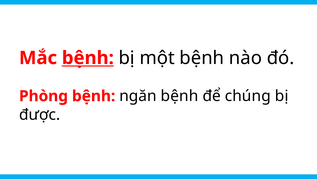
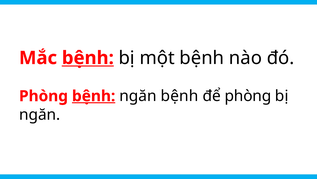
bệnh at (94, 96) underline: none -> present
để chúng: chúng -> phòng
được at (40, 114): được -> ngăn
